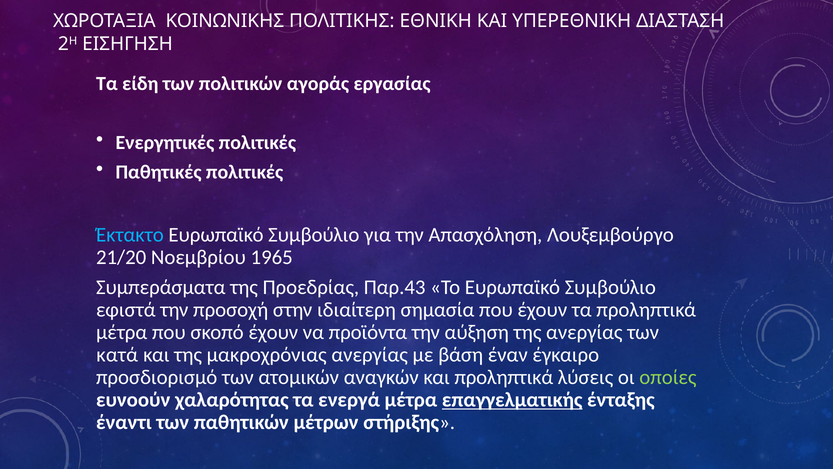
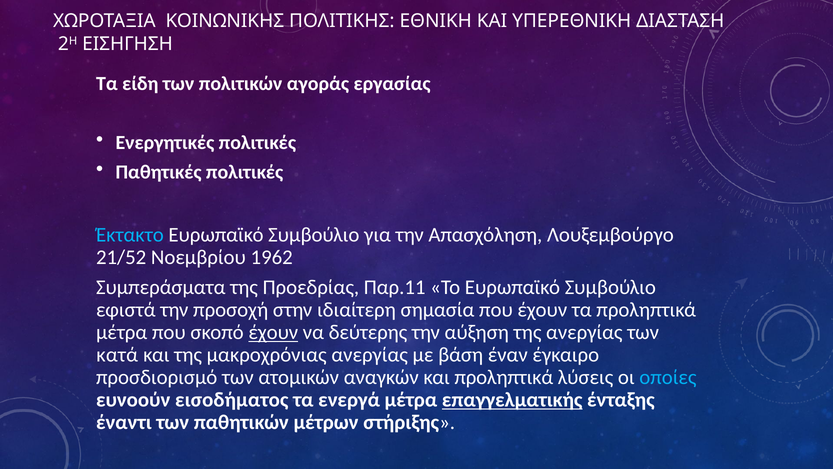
21/20: 21/20 -> 21/52
1965: 1965 -> 1962
Παρ.43: Παρ.43 -> Παρ.11
έχουν at (273, 332) underline: none -> present
προϊόντα: προϊόντα -> δεύτερης
οποίες colour: light green -> light blue
χαλαρότητας: χαλαρότητας -> εισοδήματος
